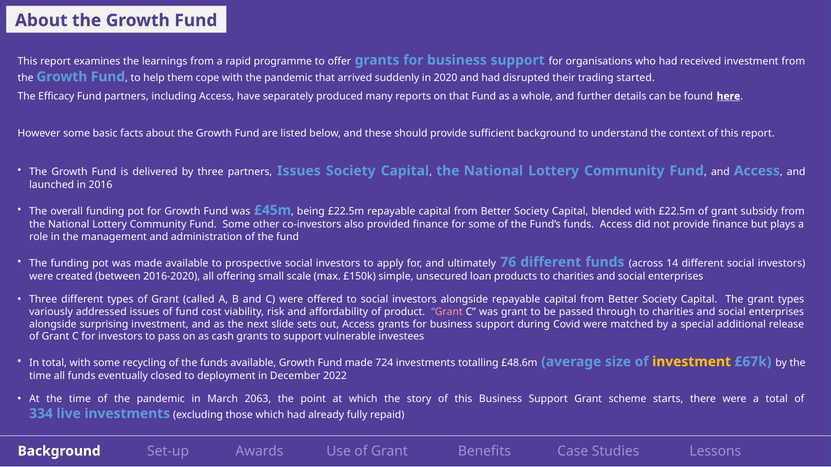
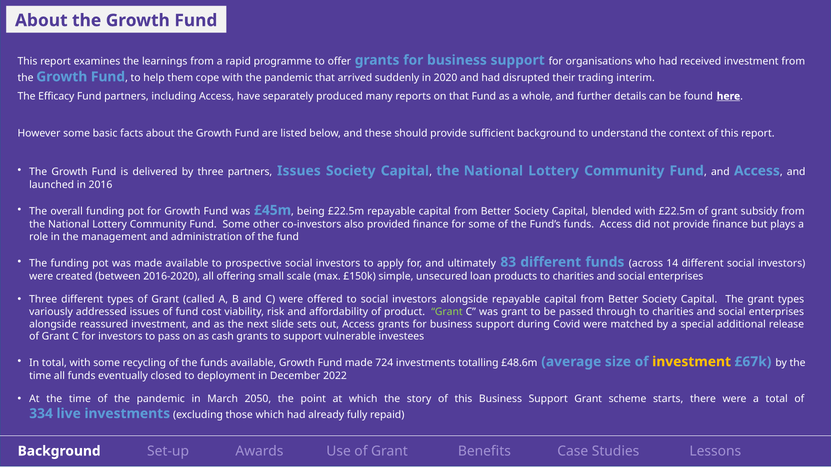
started: started -> interim
76: 76 -> 83
Grant at (447, 312) colour: pink -> light green
surprising: surprising -> reassured
2063: 2063 -> 2050
